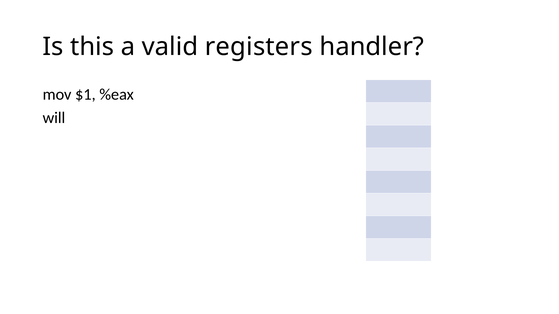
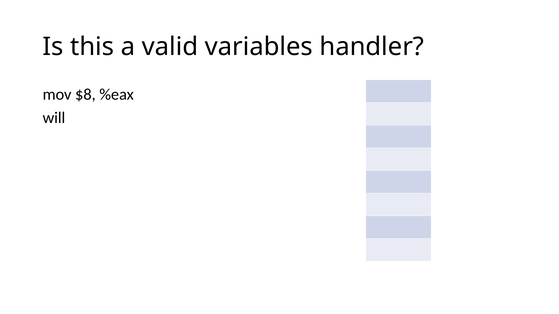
registers: registers -> variables
$1: $1 -> $8
